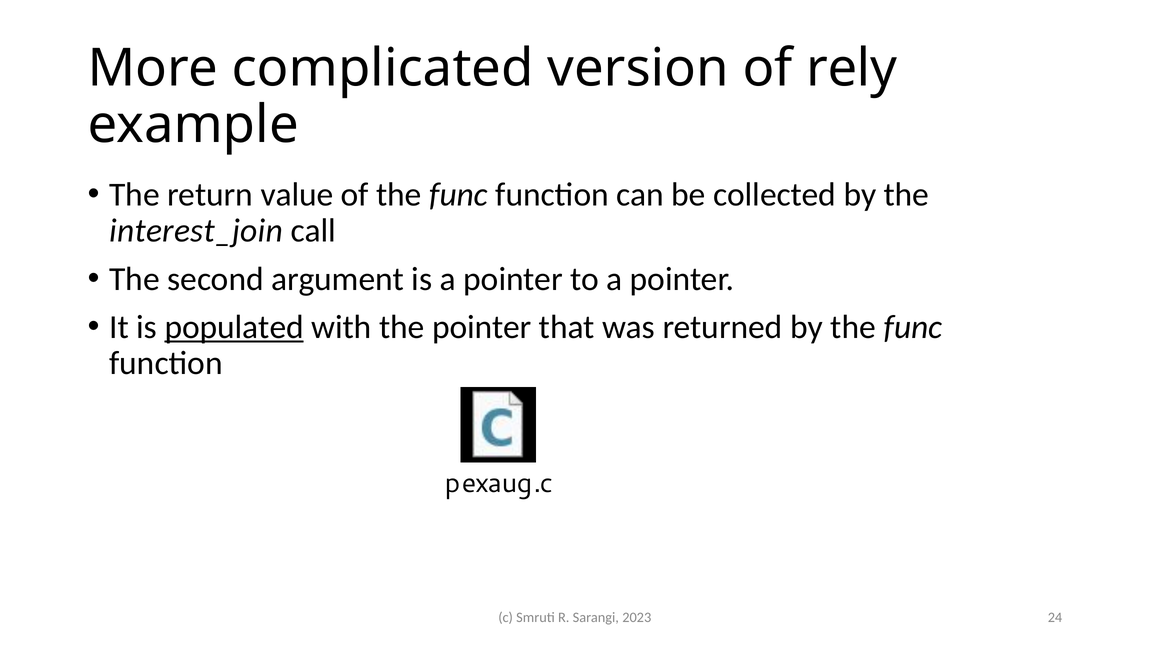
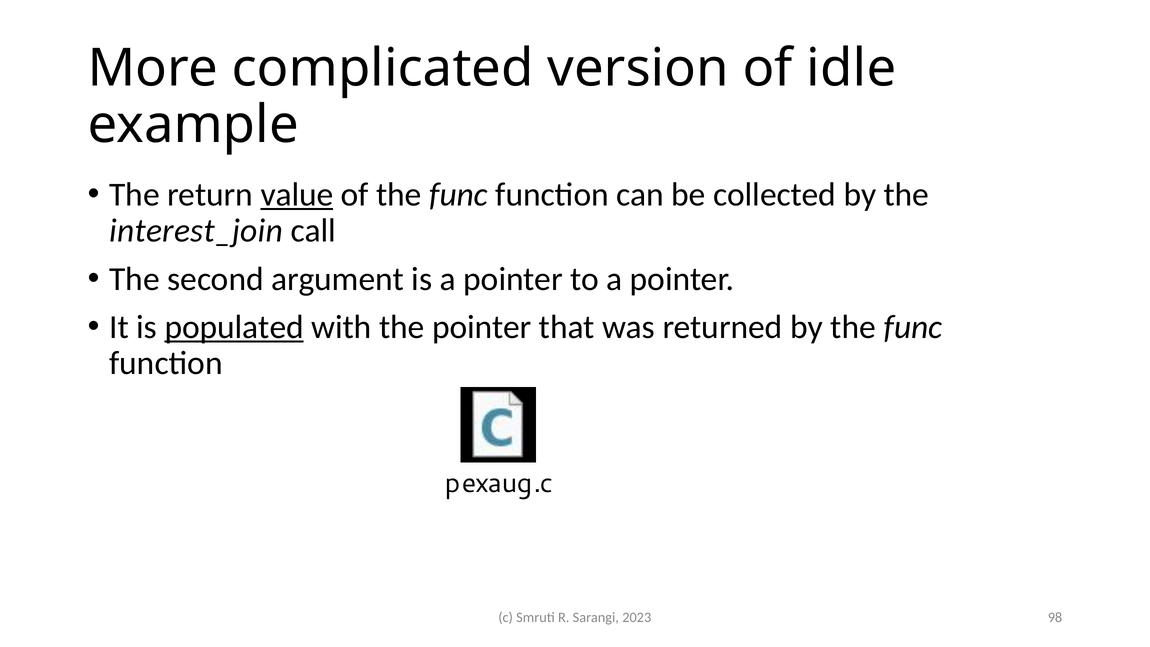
rely: rely -> idle
value underline: none -> present
24: 24 -> 98
